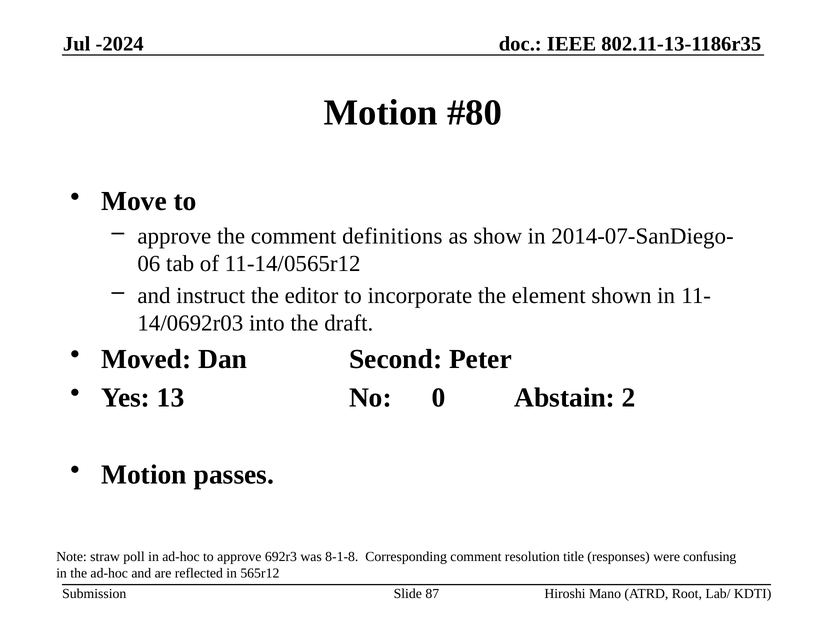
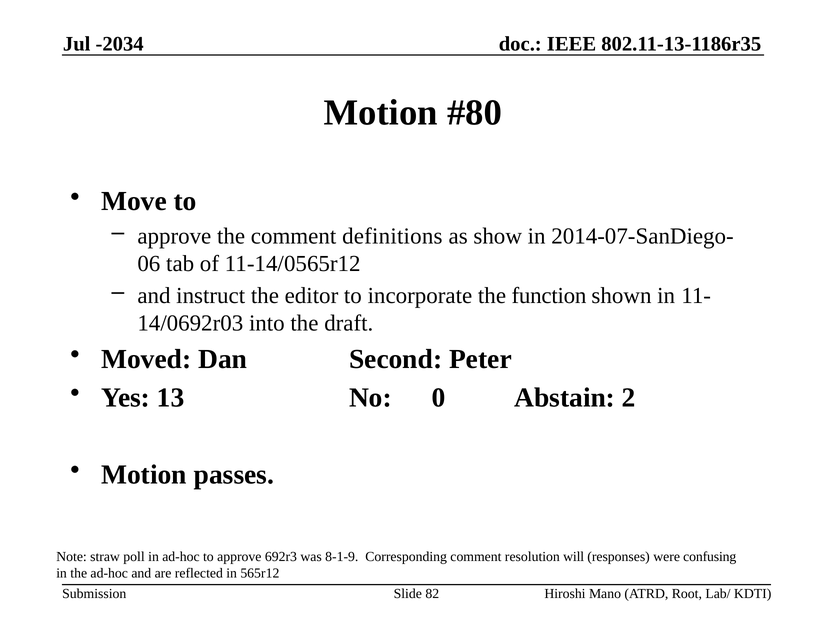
-2024: -2024 -> -2034
element: element -> function
8-1-8: 8-1-8 -> 8-1-9
title: title -> will
87: 87 -> 82
